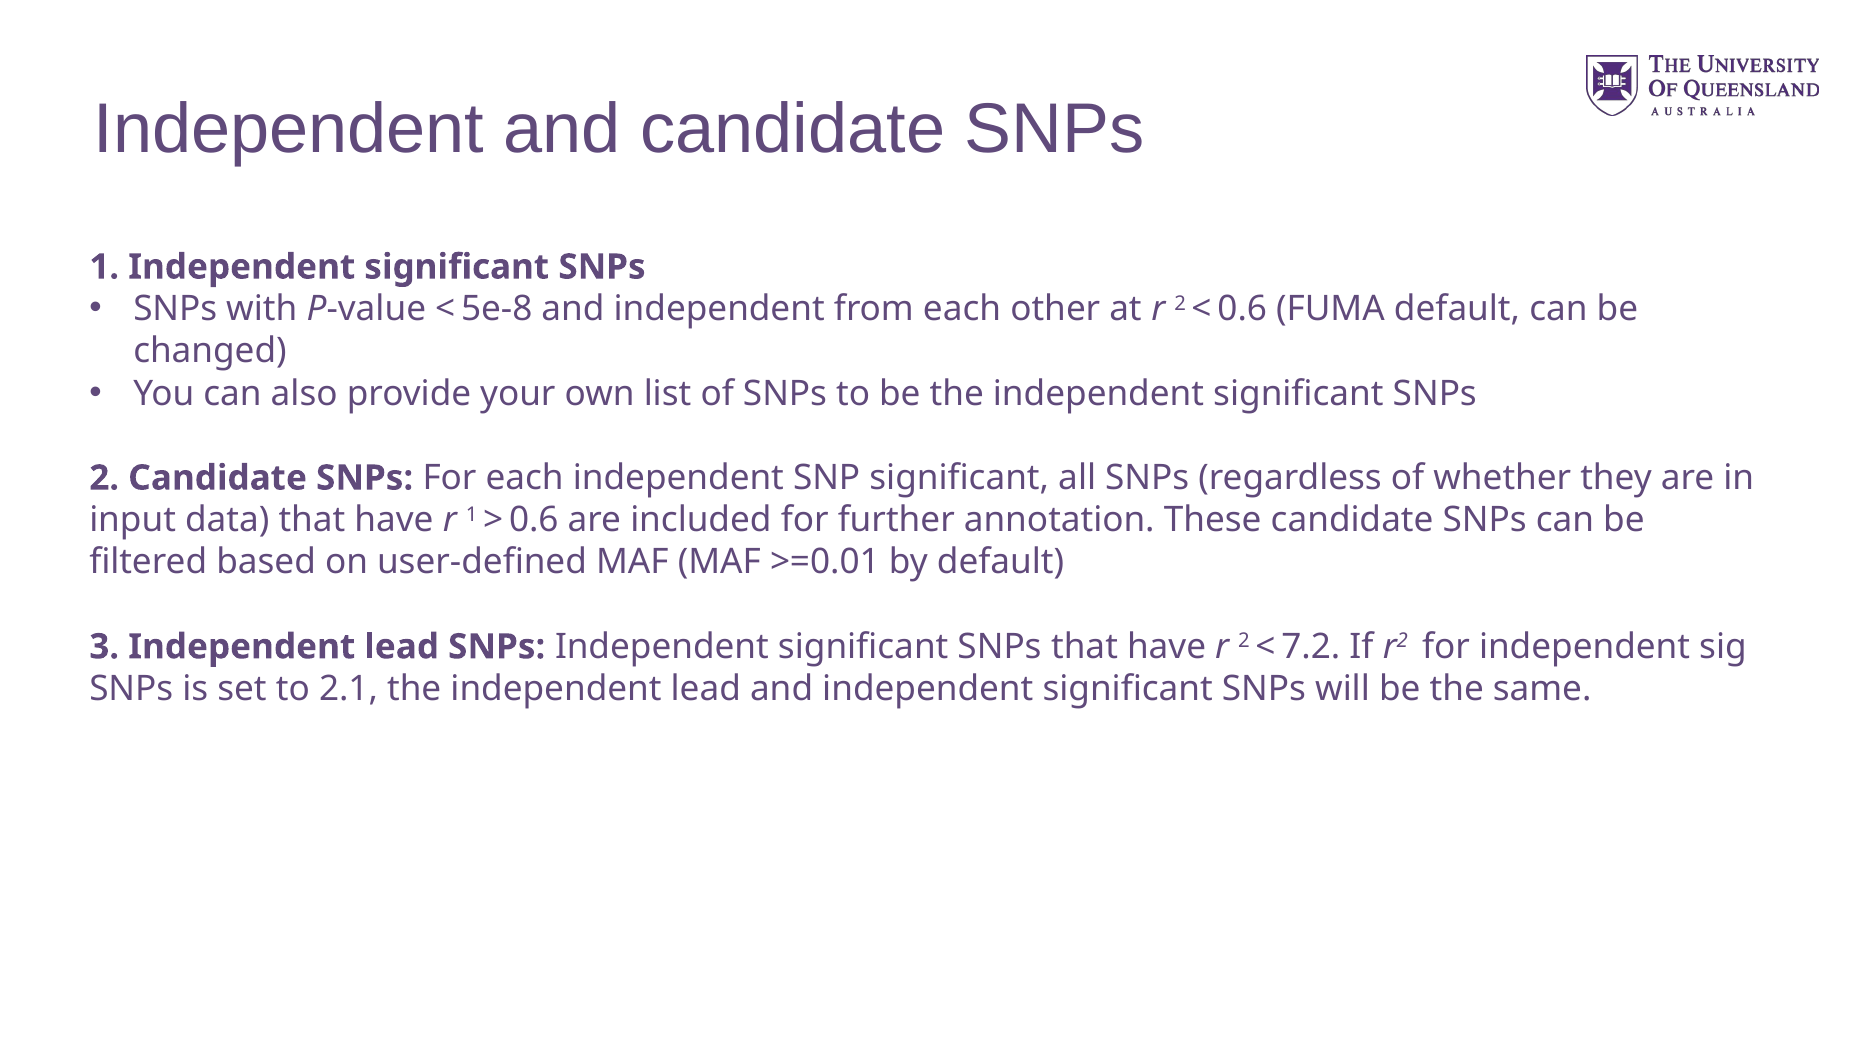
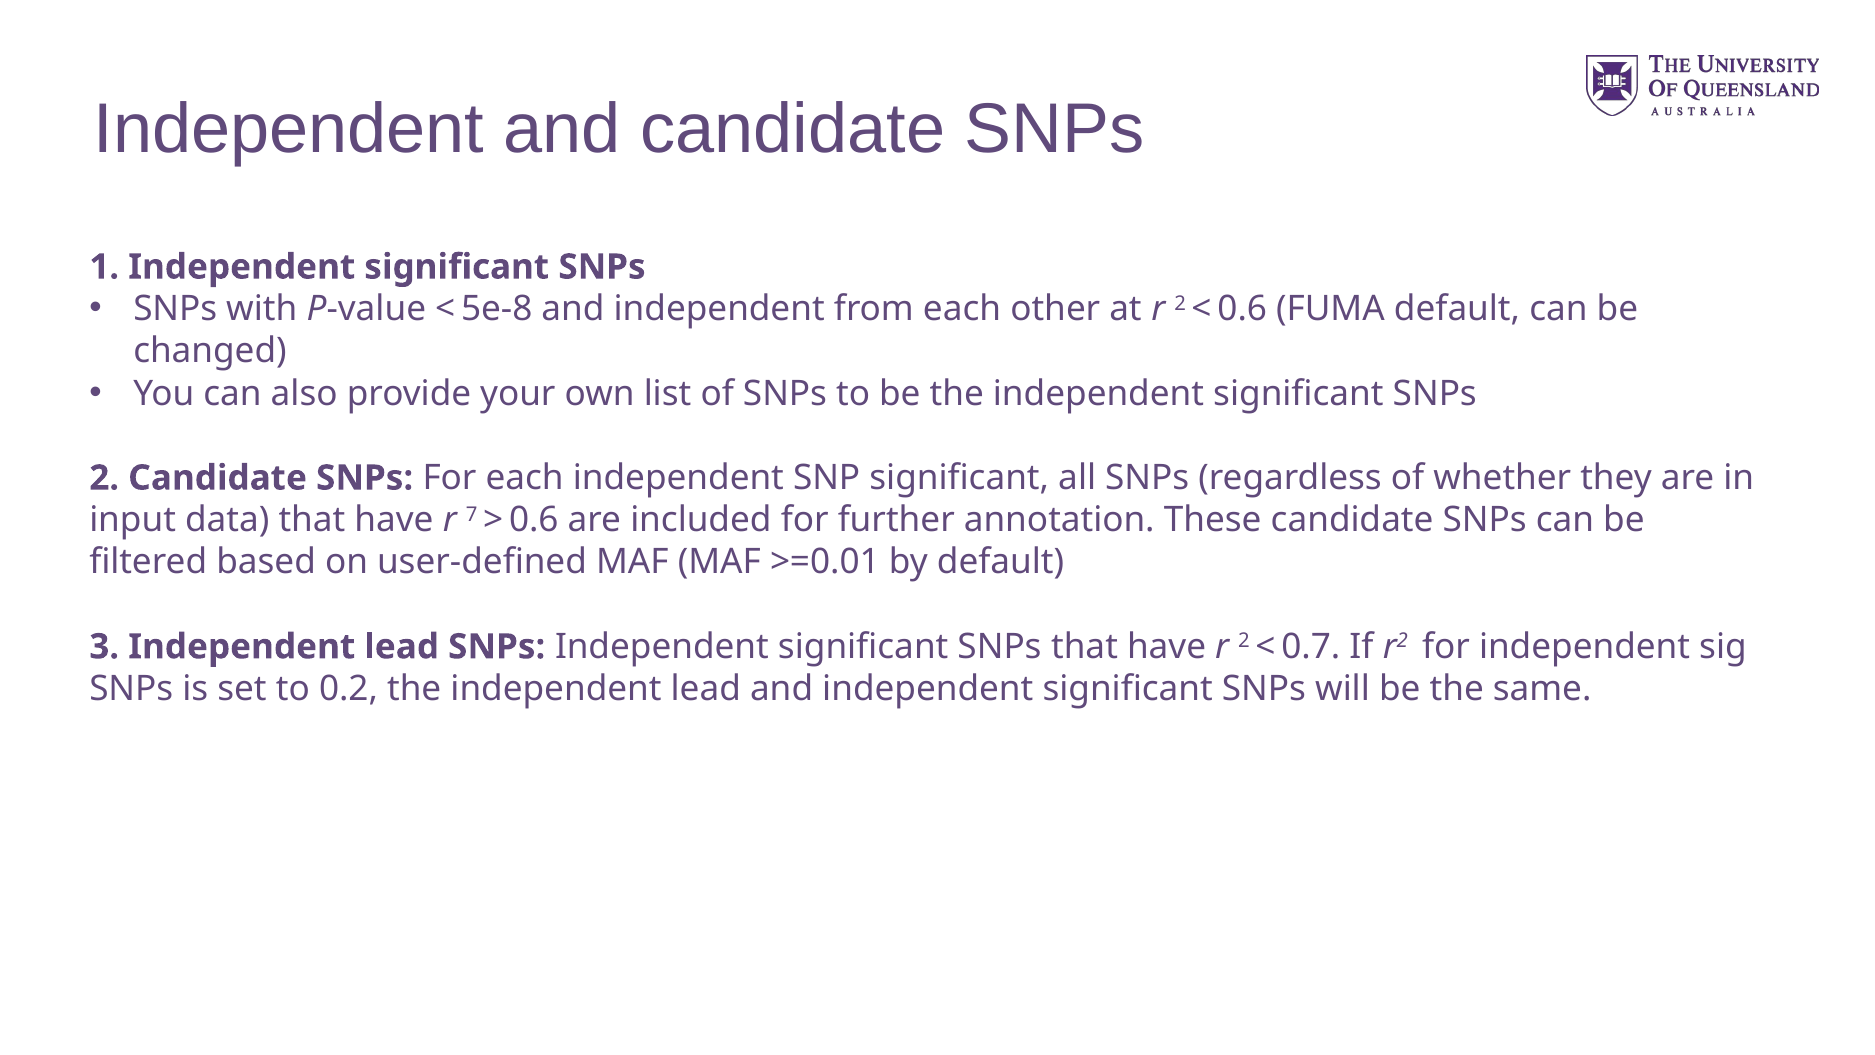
r 1: 1 -> 7
7.2: 7.2 -> 0.7
2.1: 2.1 -> 0.2
